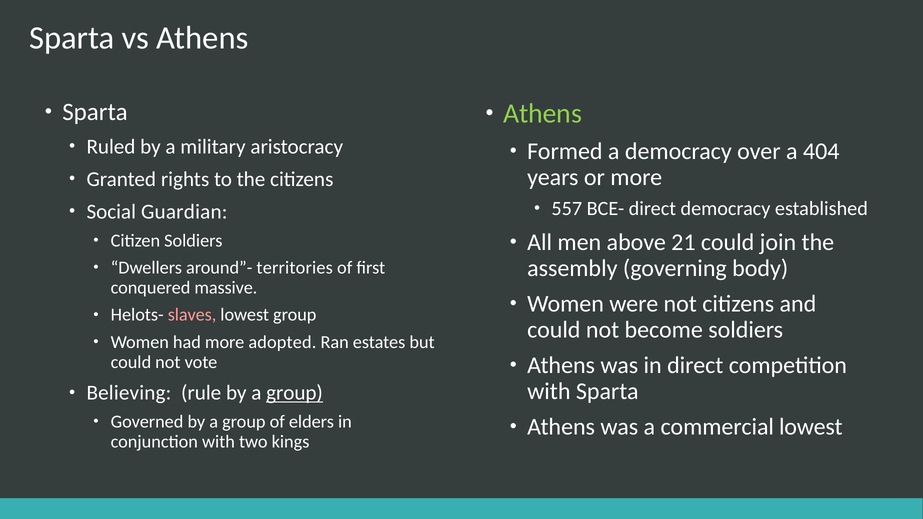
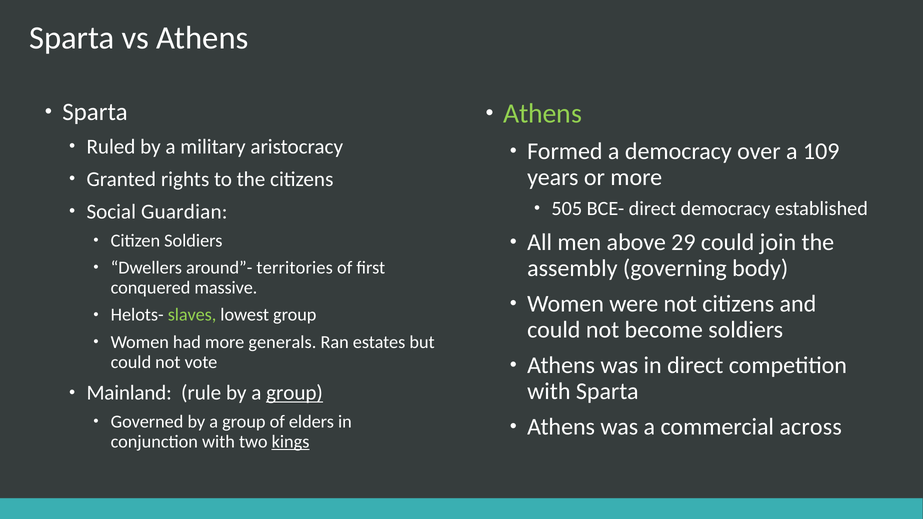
404: 404 -> 109
557: 557 -> 505
21: 21 -> 29
slaves colour: pink -> light green
adopted: adopted -> generals
Believing: Believing -> Mainland
commercial lowest: lowest -> across
kings underline: none -> present
